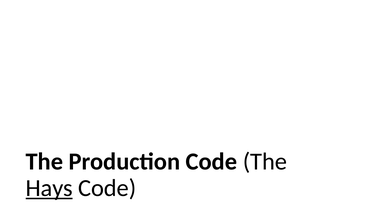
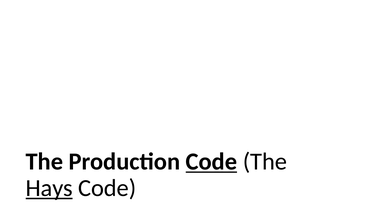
Code at (211, 162) underline: none -> present
